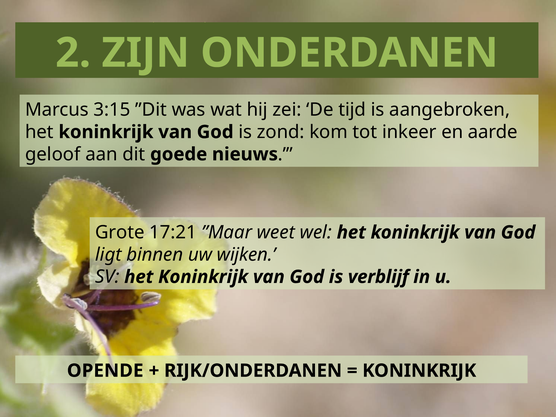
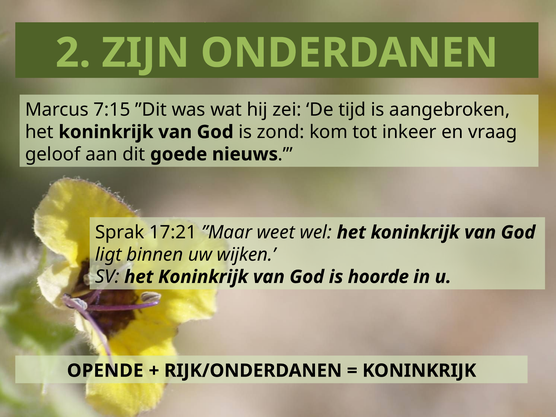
3:15: 3:15 -> 7:15
aarde: aarde -> vraag
Grote: Grote -> Sprak
verblijf: verblijf -> hoorde
